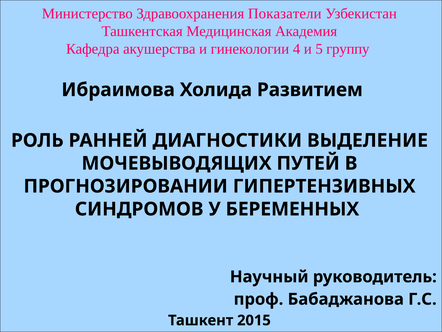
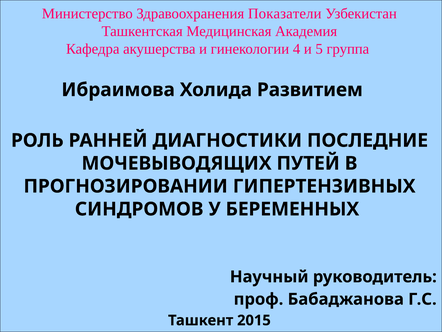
группу: группу -> группа
ВЫДЕЛЕНИЕ: ВЫДЕЛЕНИЕ -> ПОСЛЕДНИЕ
